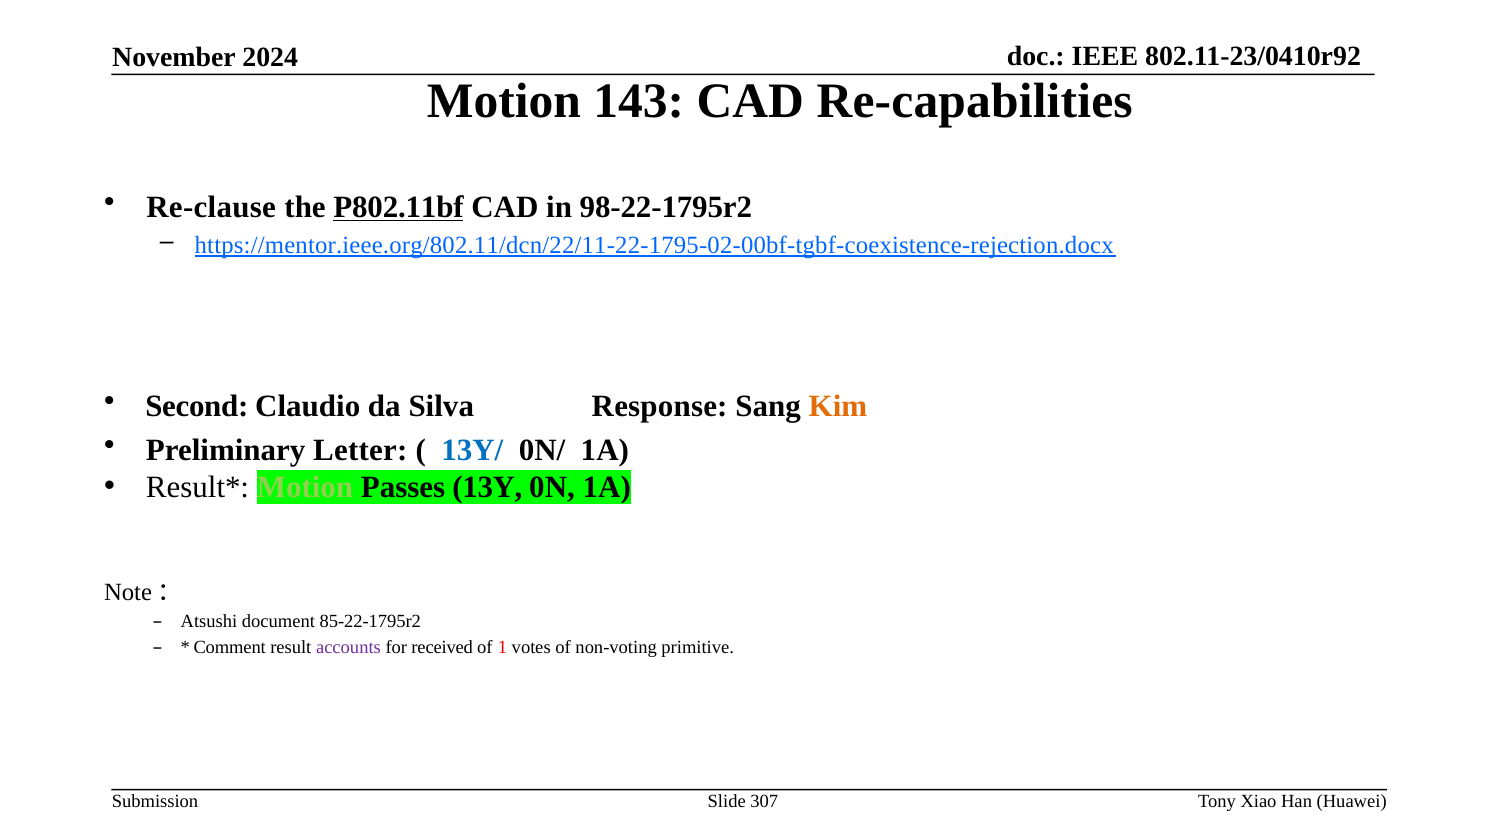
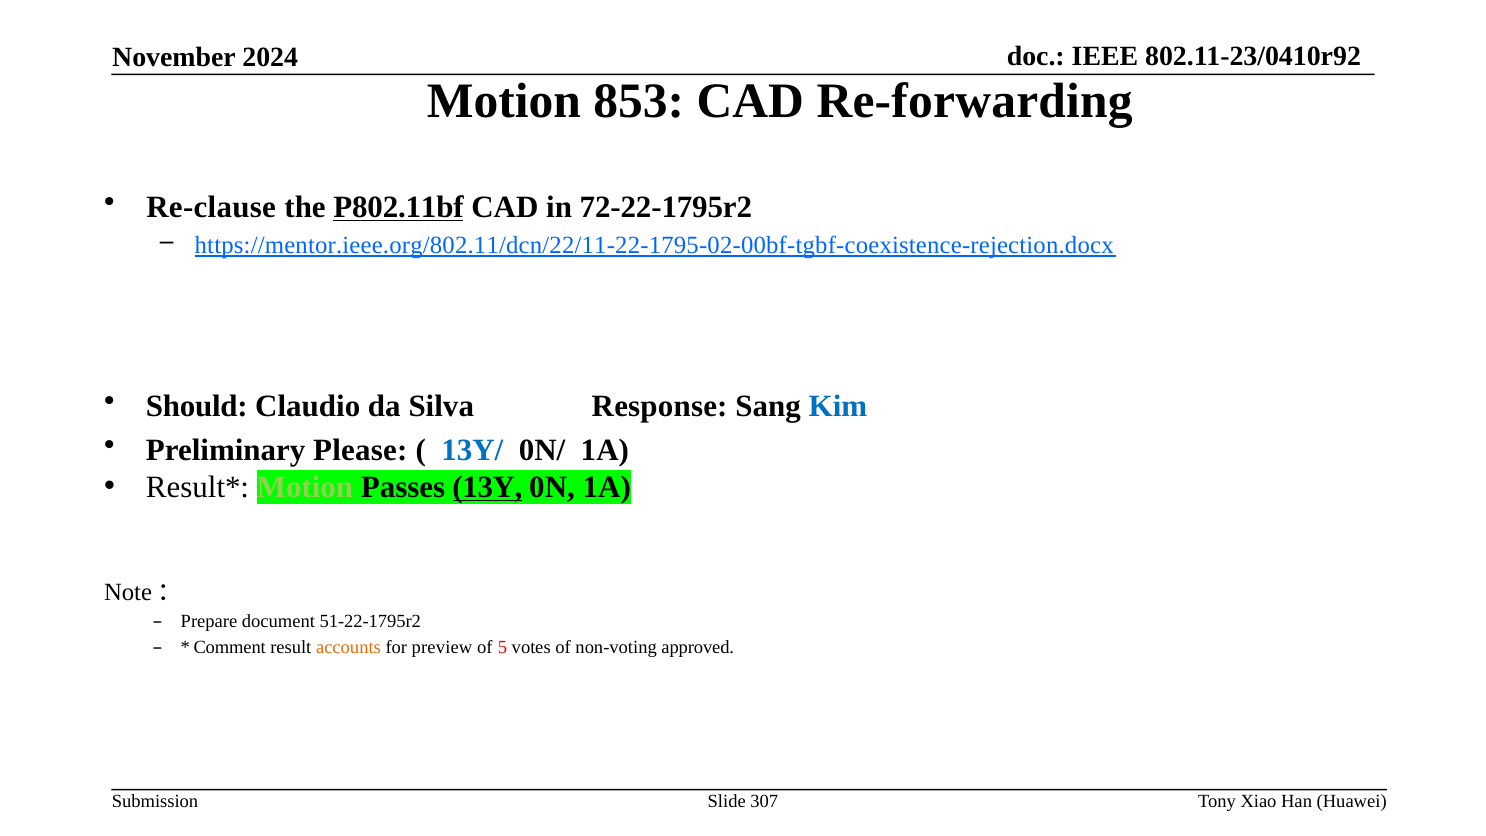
143: 143 -> 853
Re-capabilities: Re-capabilities -> Re-forwarding
98-22-1795r2: 98-22-1795r2 -> 72-22-1795r2
Second: Second -> Should
Kim colour: orange -> blue
Letter: Letter -> Please
13Y underline: none -> present
Atsushi: Atsushi -> Prepare
85-22-1795r2: 85-22-1795r2 -> 51-22-1795r2
accounts colour: purple -> orange
received: received -> preview
1: 1 -> 5
primitive: primitive -> approved
